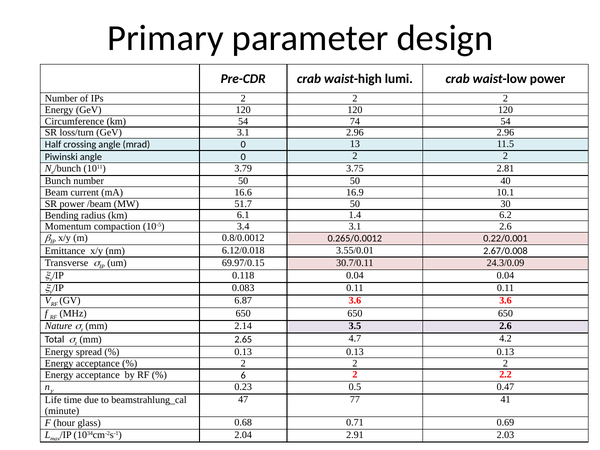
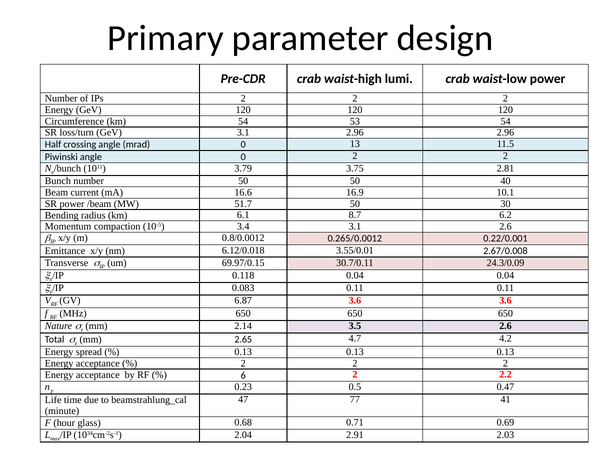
74: 74 -> 53
1.4: 1.4 -> 8.7
